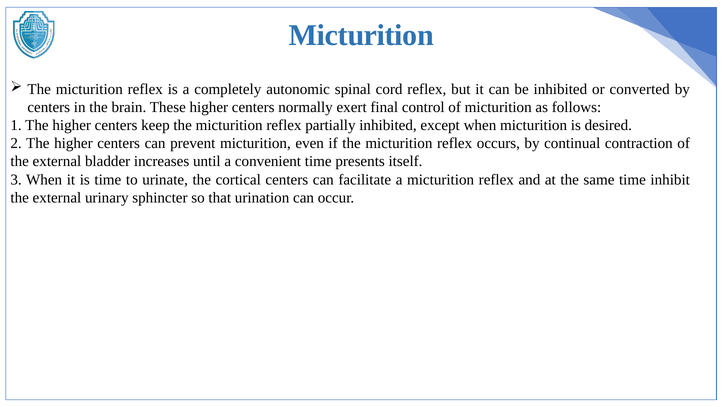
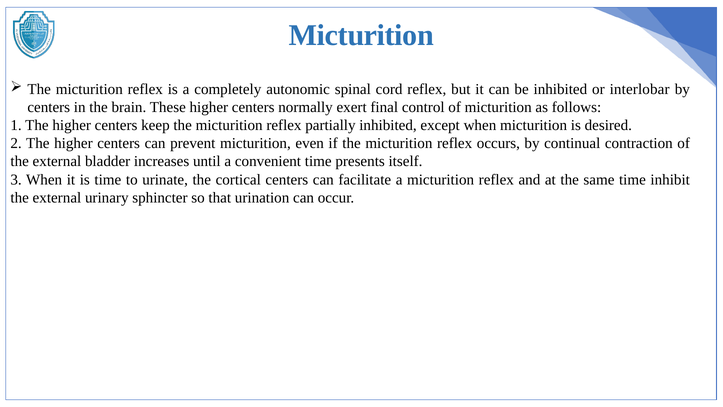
converted: converted -> interlobar
